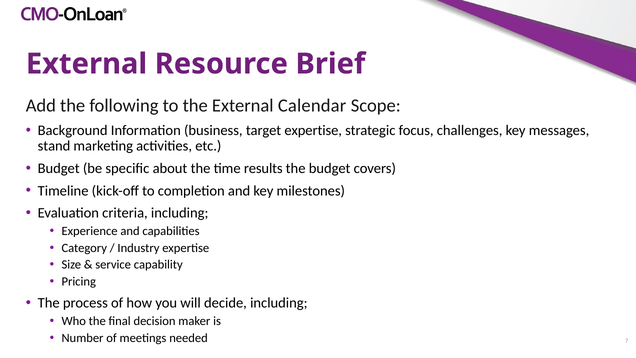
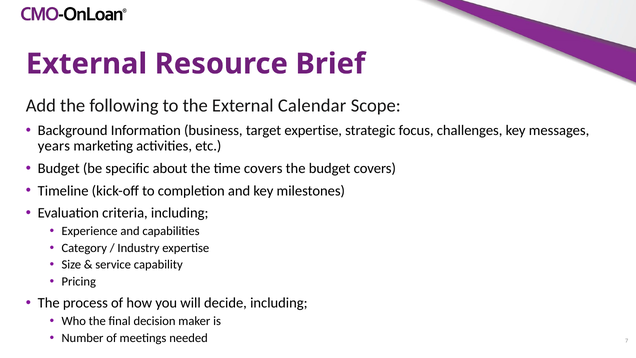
stand: stand -> years
time results: results -> covers
